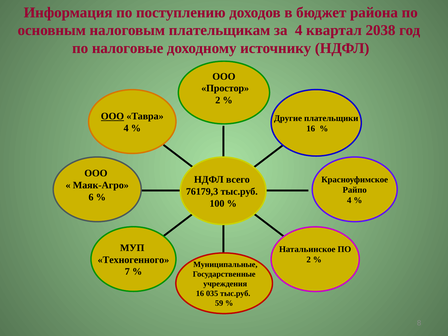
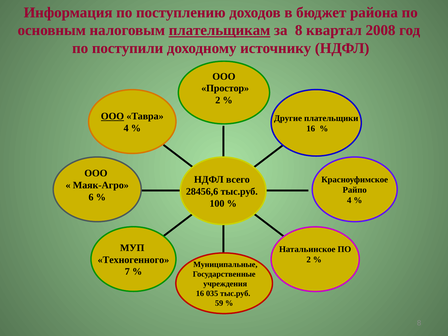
плательщикам underline: none -> present
за 4: 4 -> 8
2038: 2038 -> 2008
налоговые: налоговые -> поступили
76179,3: 76179,3 -> 28456,6
